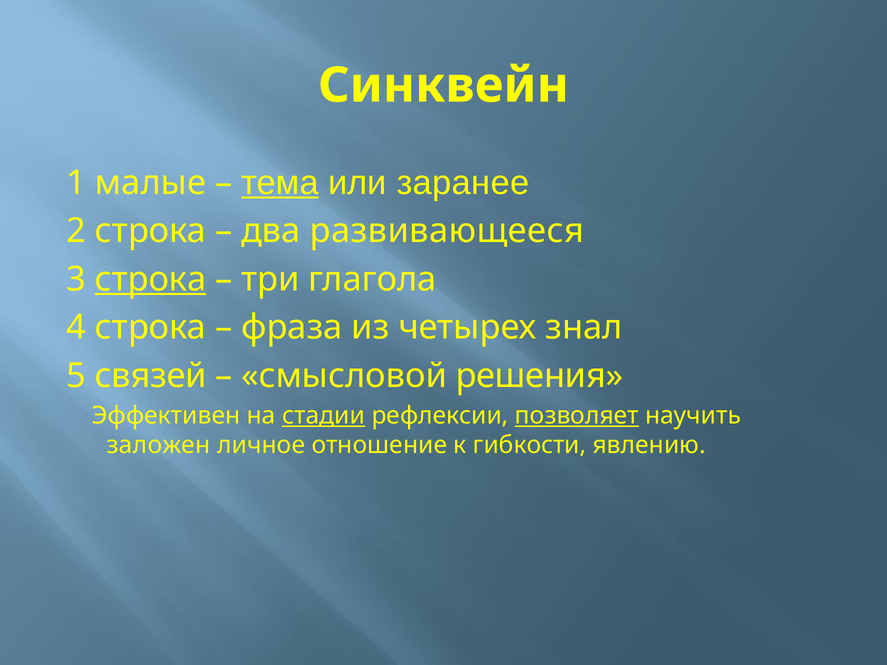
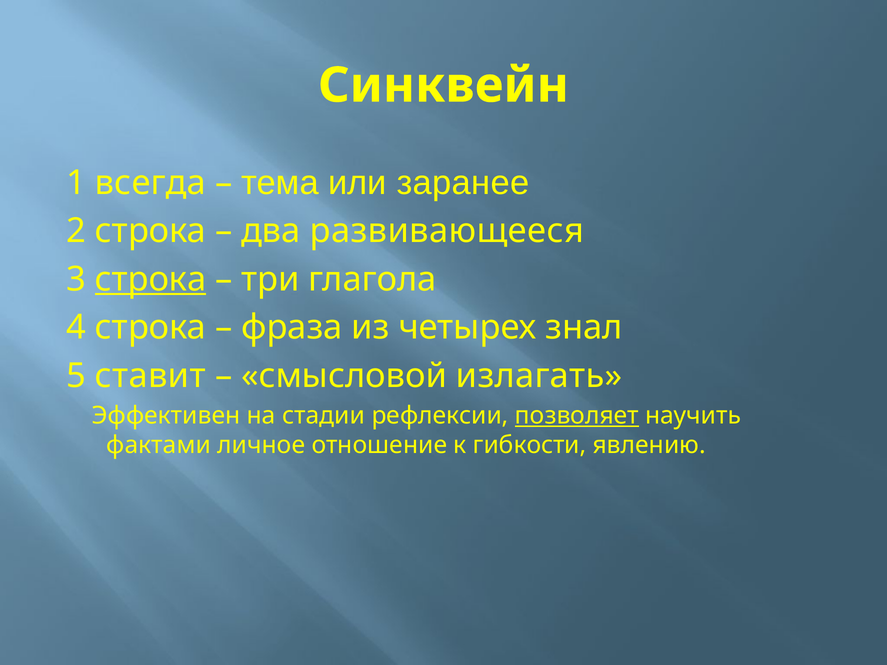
малые: малые -> всегда
тема underline: present -> none
связей: связей -> ставит
решения: решения -> излагать
стадии underline: present -> none
заложен: заложен -> фактами
